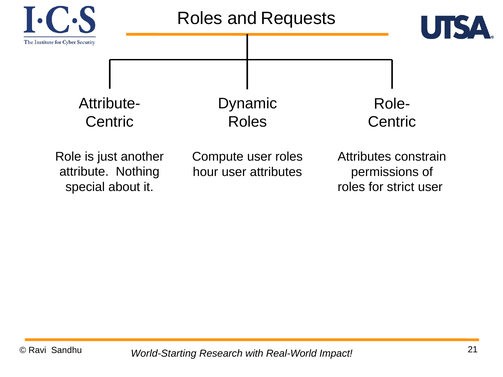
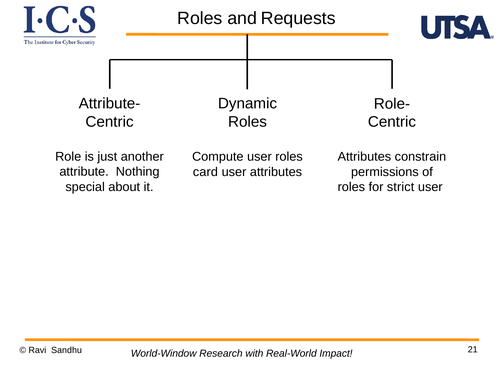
hour: hour -> card
World-Starting: World-Starting -> World-Window
